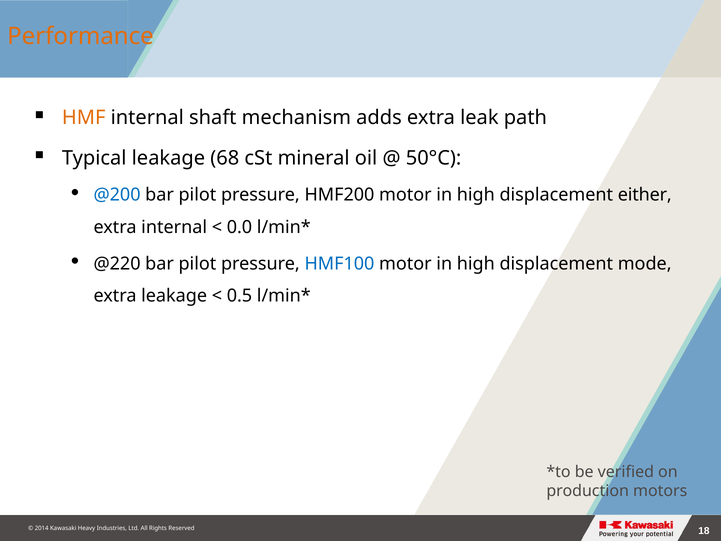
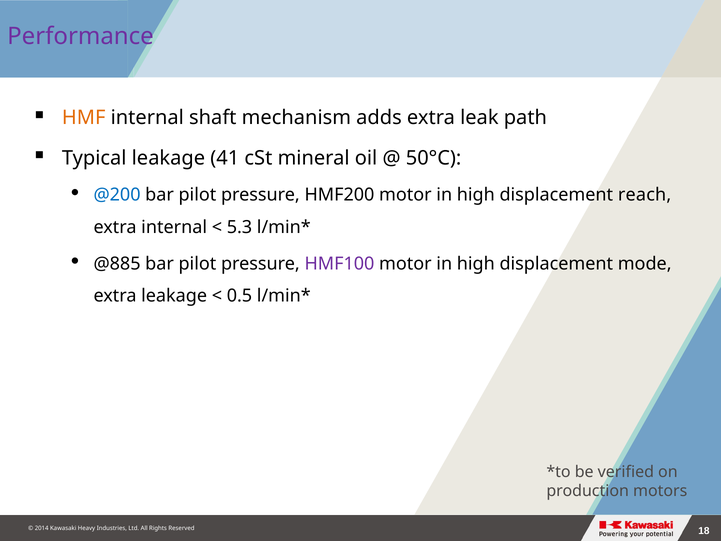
Performance colour: orange -> purple
68: 68 -> 41
either: either -> reach
0.0: 0.0 -> 5.3
@220: @220 -> @885
HMF100 colour: blue -> purple
